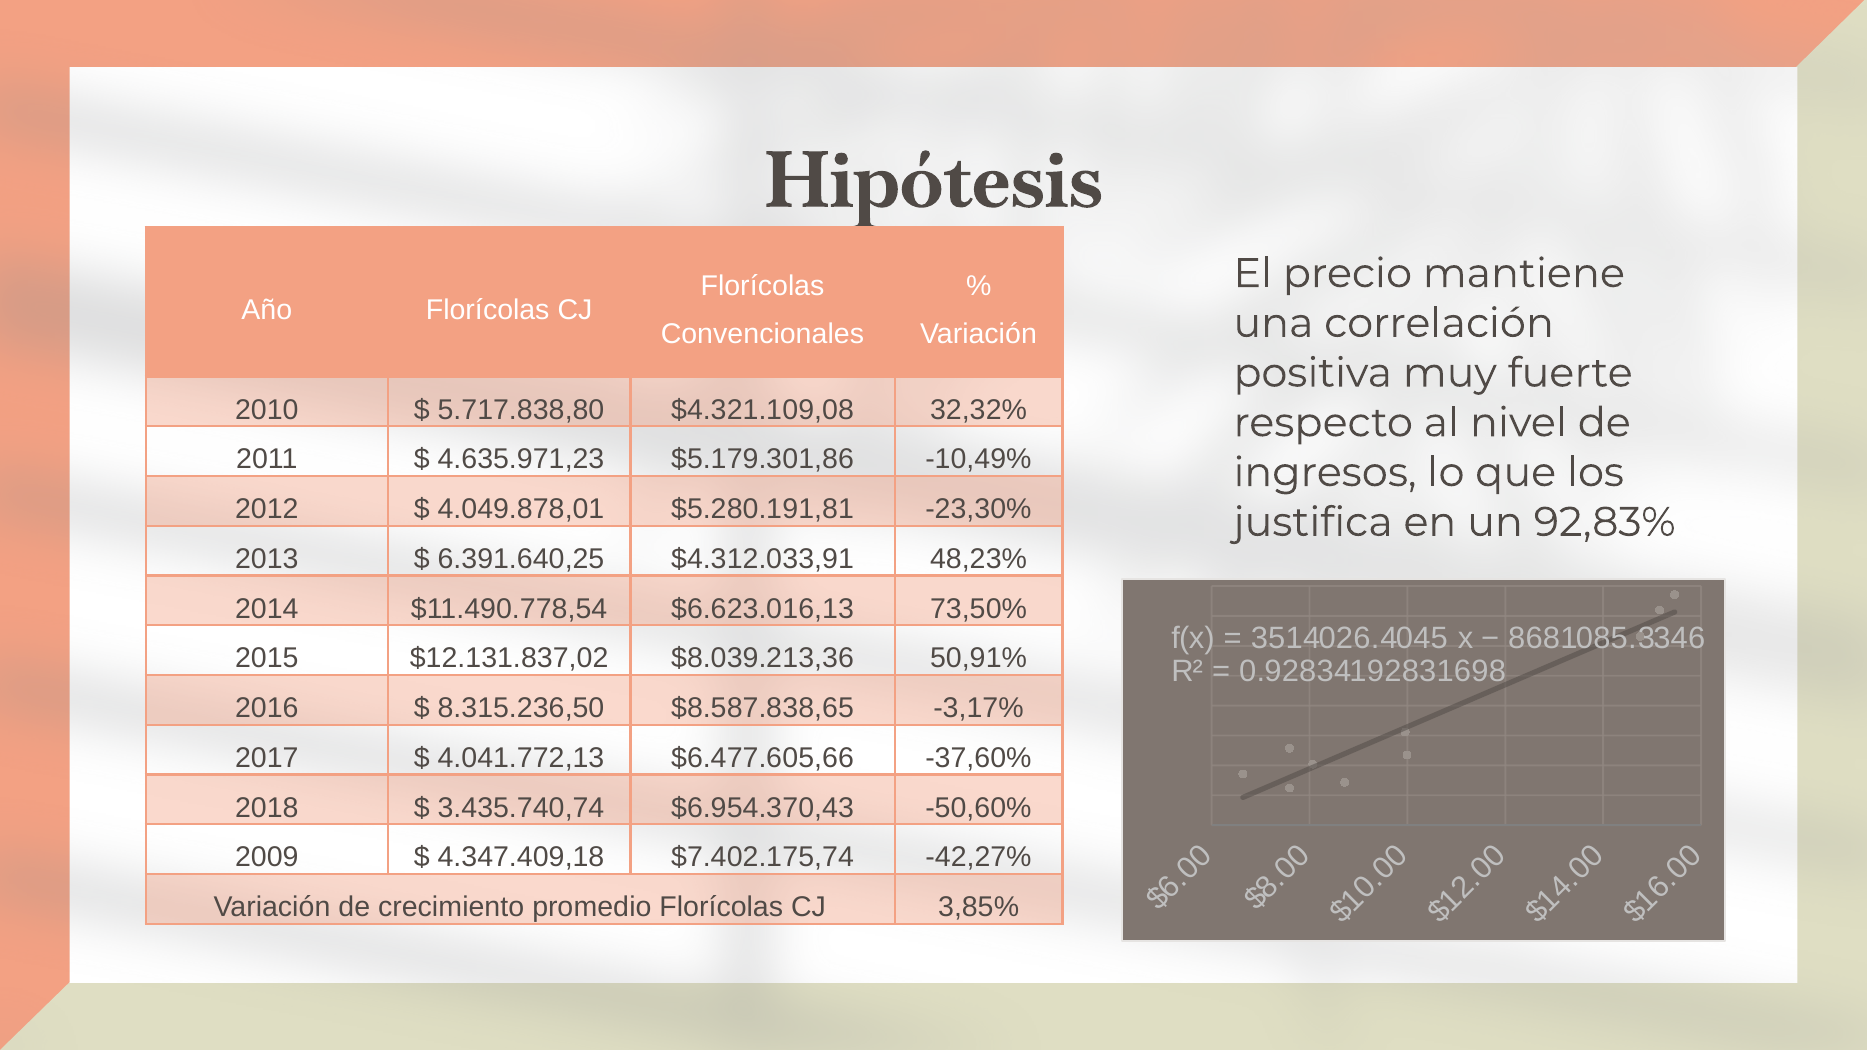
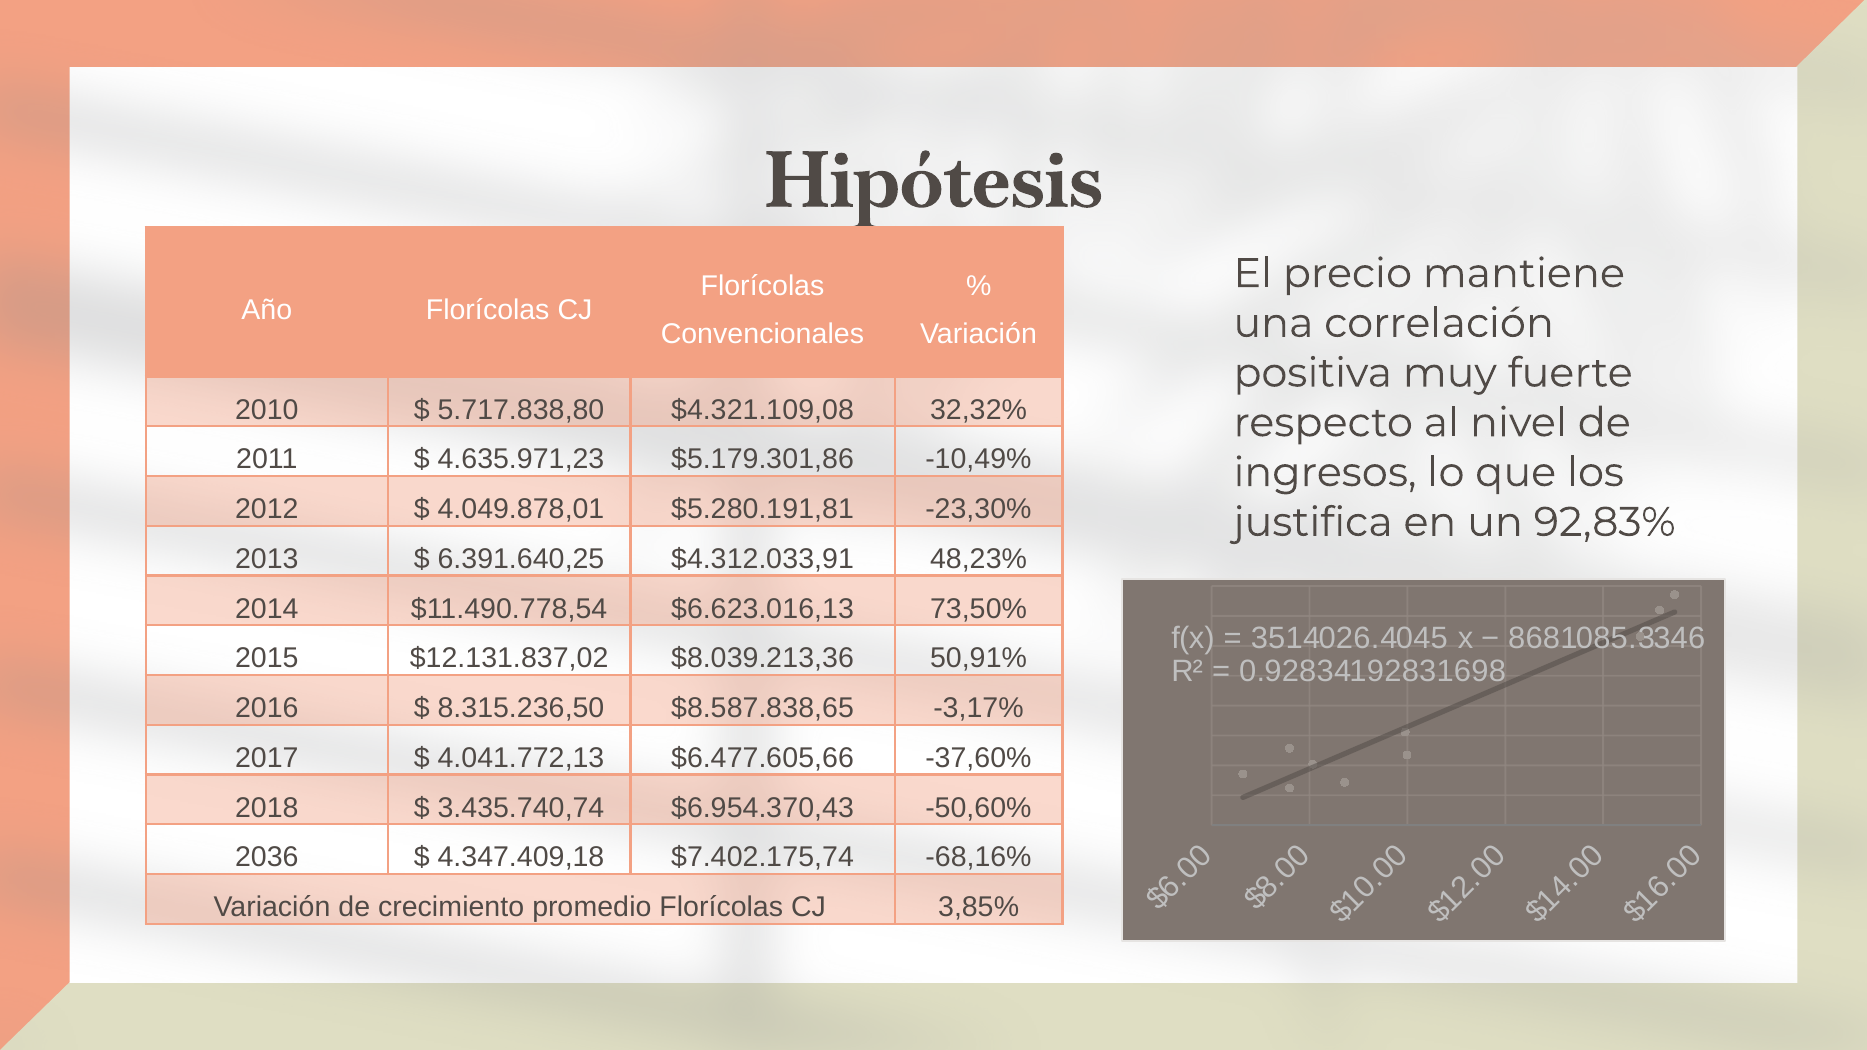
2009: 2009 -> 2036
-42,27%: -42,27% -> -68,16%
